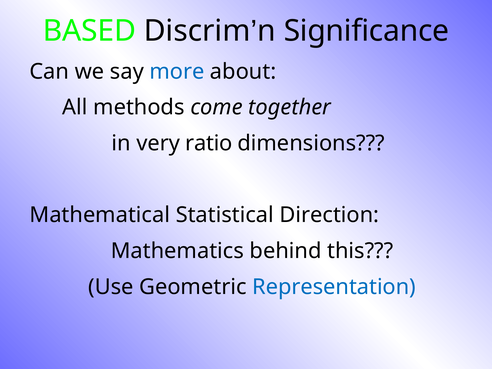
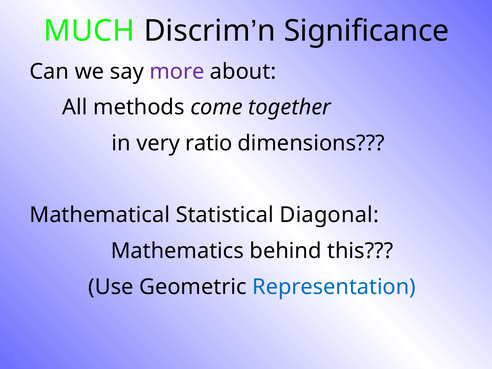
BASED: BASED -> MUCH
more colour: blue -> purple
Direction: Direction -> Diagonal
